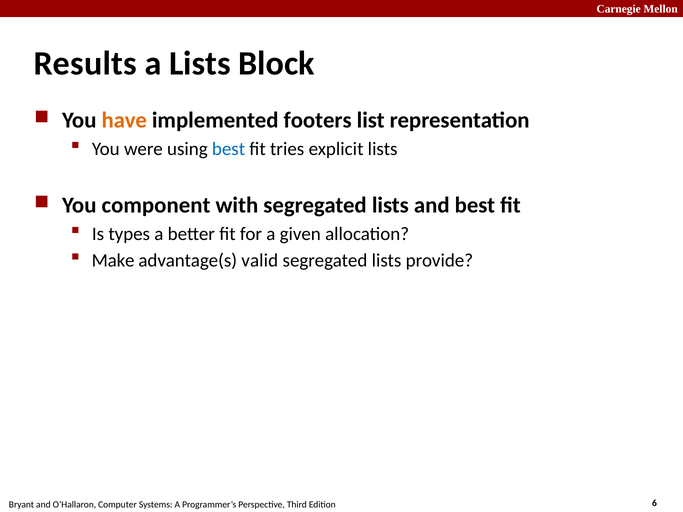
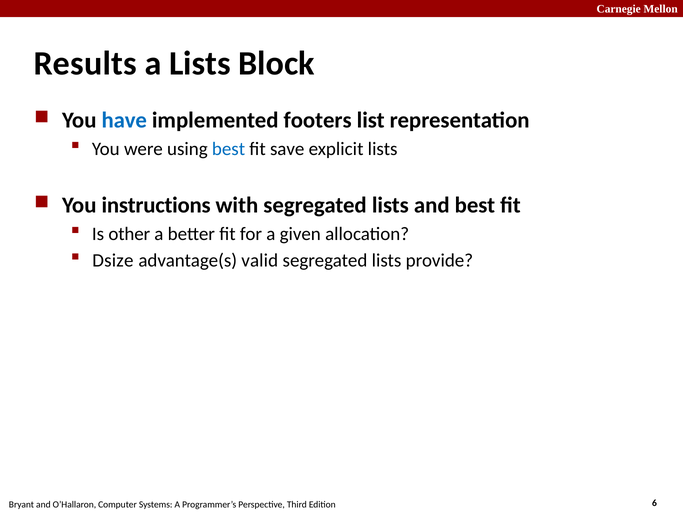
have colour: orange -> blue
tries: tries -> save
component: component -> instructions
types: types -> other
Make: Make -> Dsize
